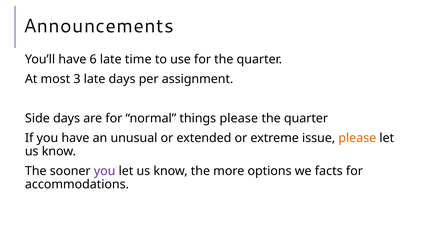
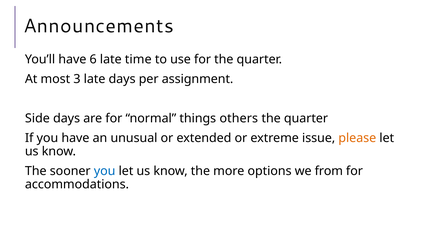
things please: please -> others
you at (105, 171) colour: purple -> blue
facts: facts -> from
